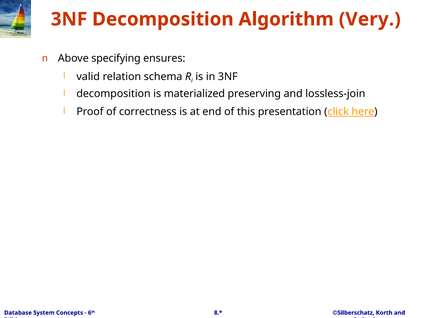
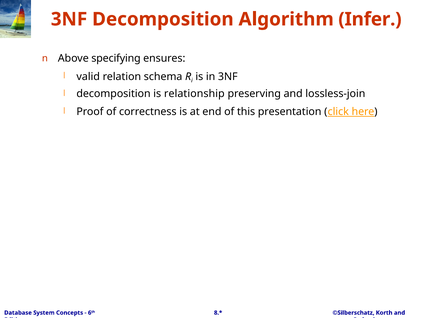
Very: Very -> Infer
materialized: materialized -> relationship
